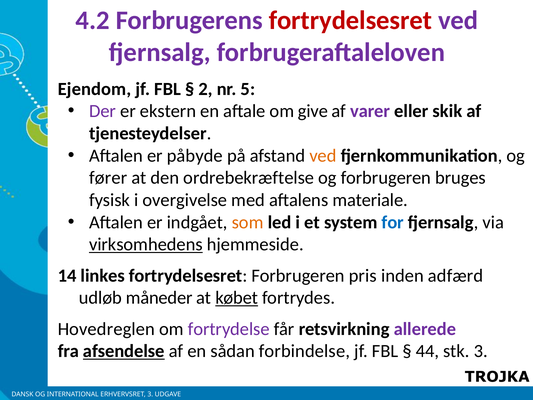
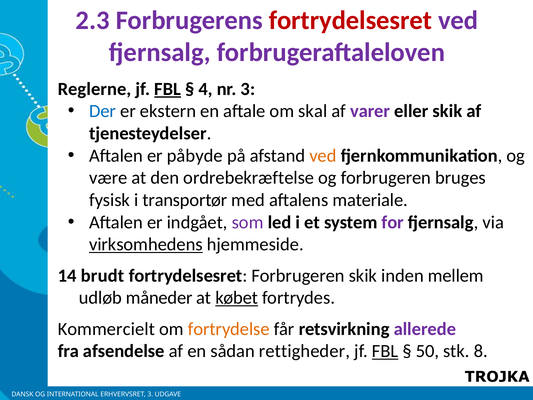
4.2: 4.2 -> 2.3
Ejendom: Ejendom -> Reglerne
FBL at (168, 89) underline: none -> present
2: 2 -> 4
nr 5: 5 -> 3
Der colour: purple -> blue
give: give -> skal
fører: fører -> være
overgivelse: overgivelse -> transportør
som colour: orange -> purple
for colour: blue -> purple
linkes: linkes -> brudt
Forbrugeren pris: pris -> skik
adfærd: adfærd -> mellem
Hovedreglen: Hovedreglen -> Kommercielt
fortrydelse colour: purple -> orange
afsendelse underline: present -> none
forbindelse: forbindelse -> rettigheder
FBL at (385, 351) underline: none -> present
44: 44 -> 50
stk 3: 3 -> 8
